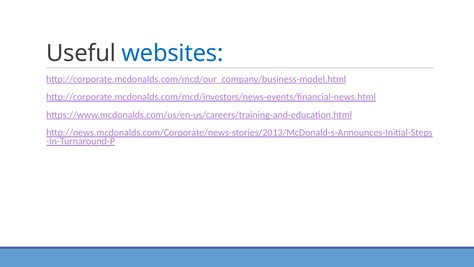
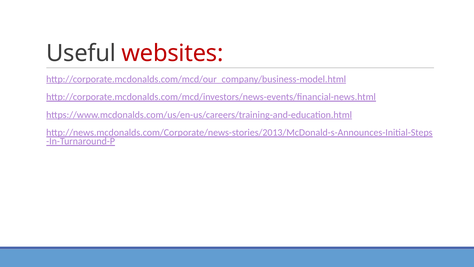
websites colour: blue -> red
